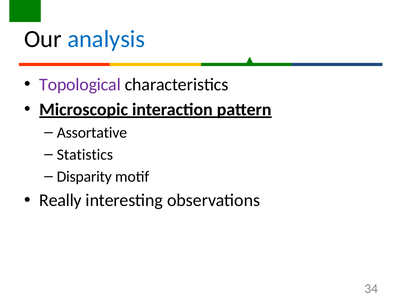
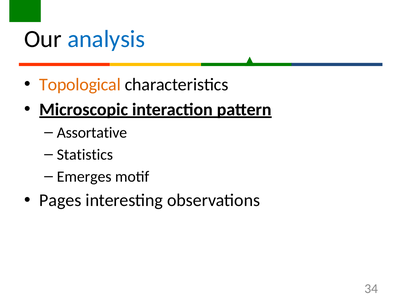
Topological colour: purple -> orange
Disparity: Disparity -> Emerges
Really: Really -> Pages
